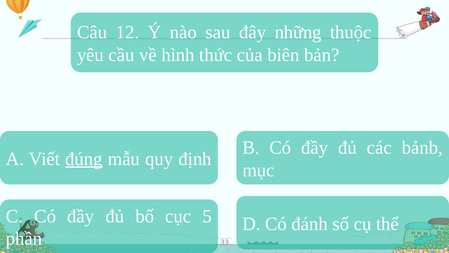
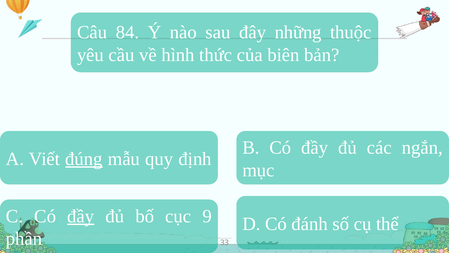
12: 12 -> 84
bảnb: bảnb -> ngắn
đầy at (81, 216) underline: none -> present
5: 5 -> 9
